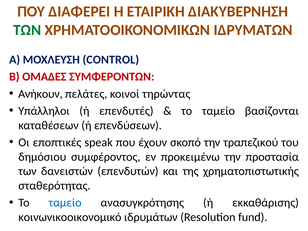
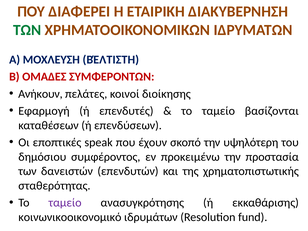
CONTROL: CONTROL -> ΒΈΛΤΙΣΤΗ
τηρώντας: τηρώντας -> διοίκησης
Υπάλληλοι: Υπάλληλοι -> Εφαρμογή
τραπεζικού: τραπεζικού -> υψηλότερη
ταμείο at (65, 203) colour: blue -> purple
